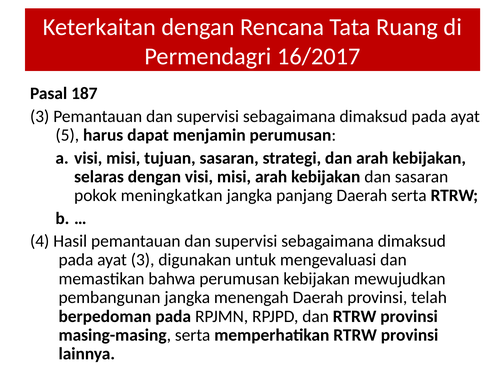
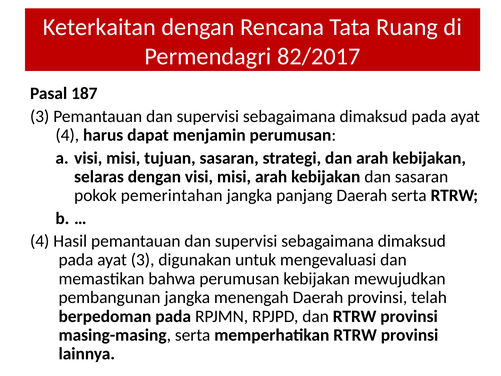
16/2017: 16/2017 -> 82/2017
5 at (67, 135): 5 -> 4
meningkatkan: meningkatkan -> pemerintahan
